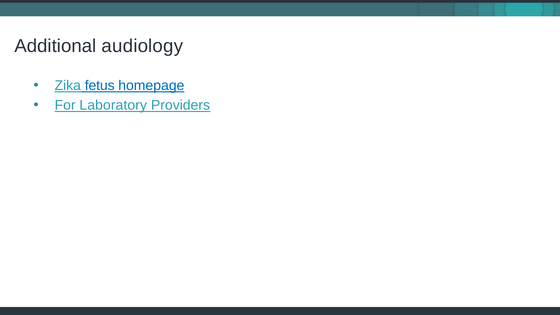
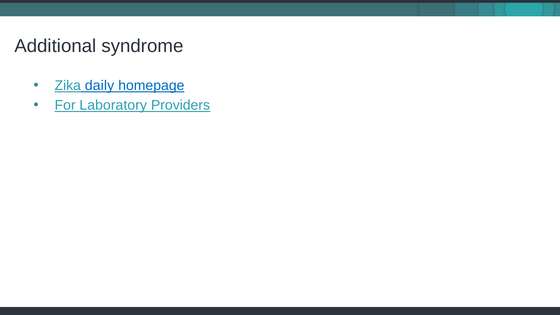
audiology: audiology -> syndrome
fetus: fetus -> daily
